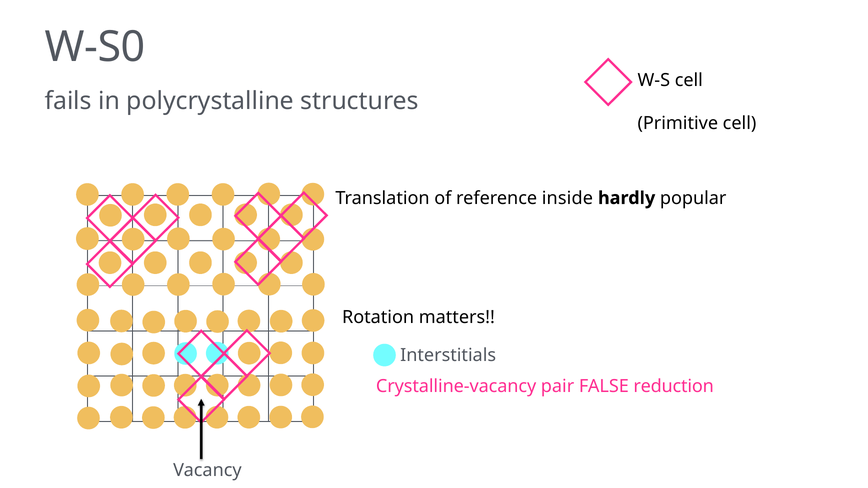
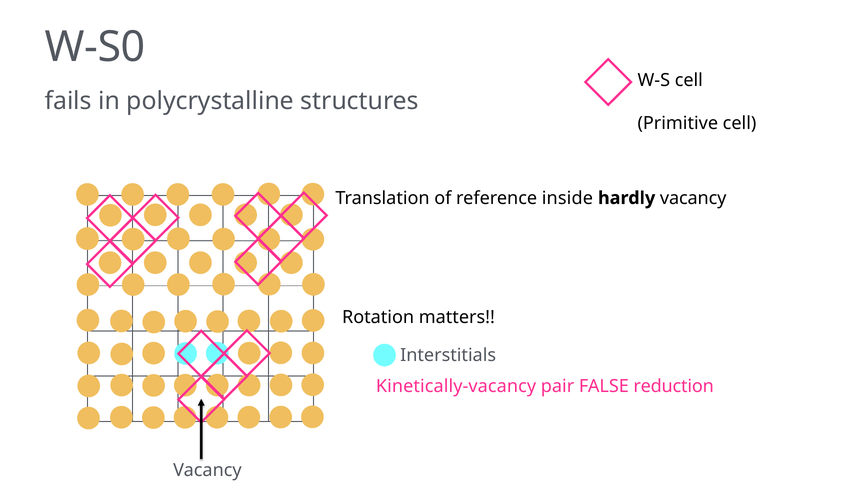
hardly popular: popular -> vacancy
Crystalline-vacancy: Crystalline-vacancy -> Kinetically-vacancy
